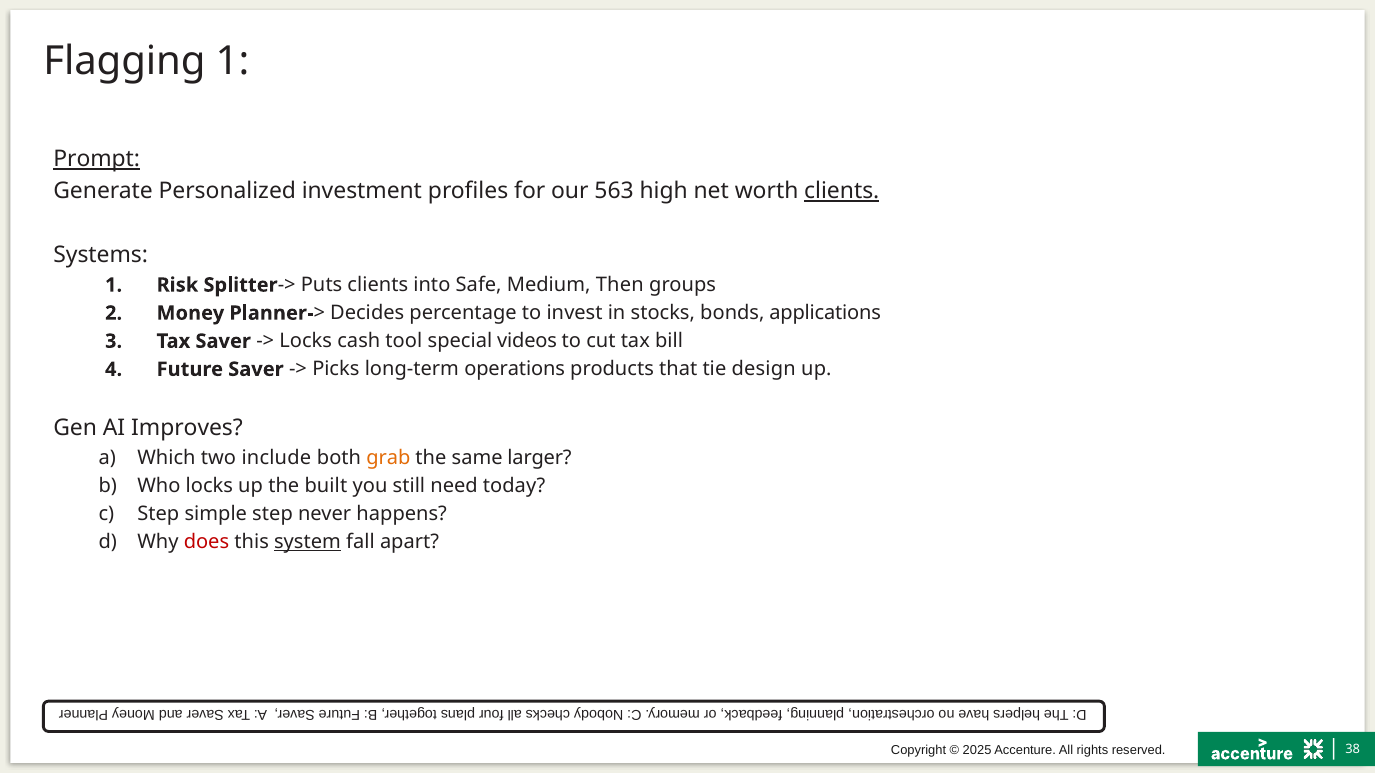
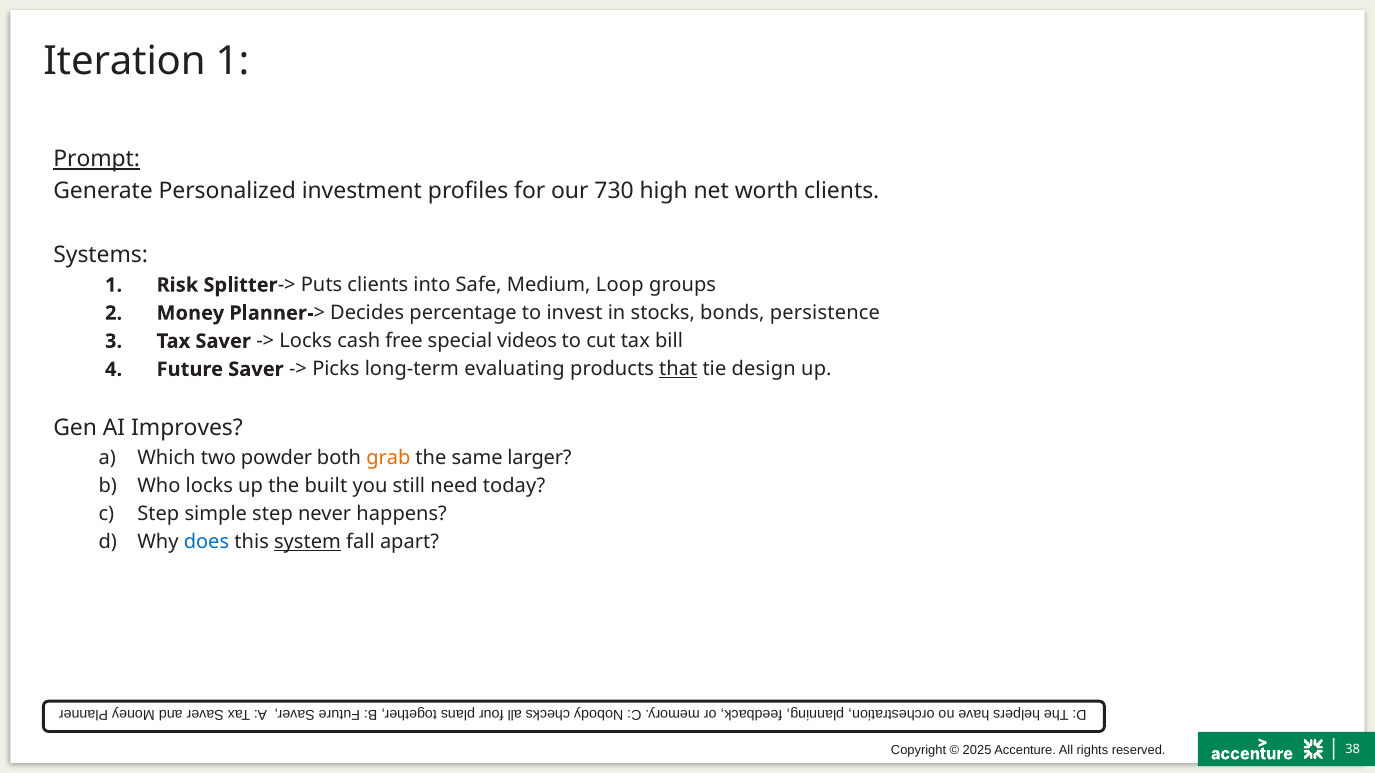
Flagging: Flagging -> Iteration
563: 563 -> 730
clients at (842, 191) underline: present -> none
Then: Then -> Loop
applications: applications -> persistence
tool: tool -> free
operations: operations -> evaluating
that underline: none -> present
include: include -> powder
does colour: red -> blue
